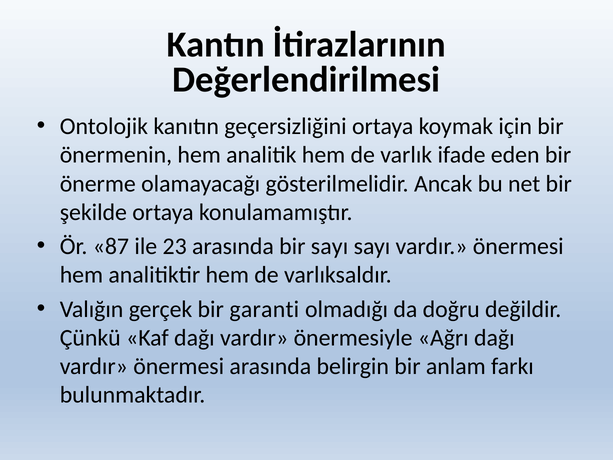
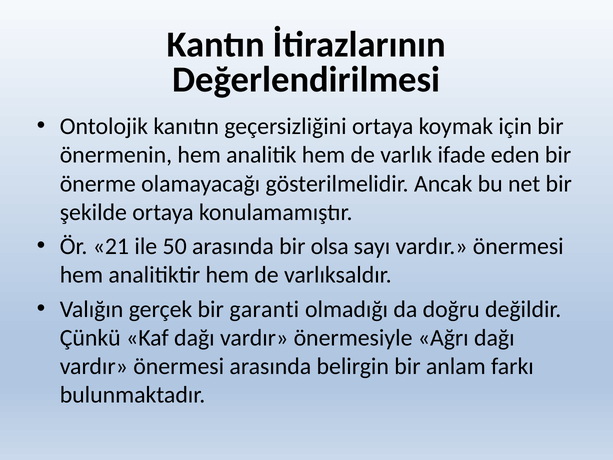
87: 87 -> 21
23: 23 -> 50
bir sayı: sayı -> olsa
